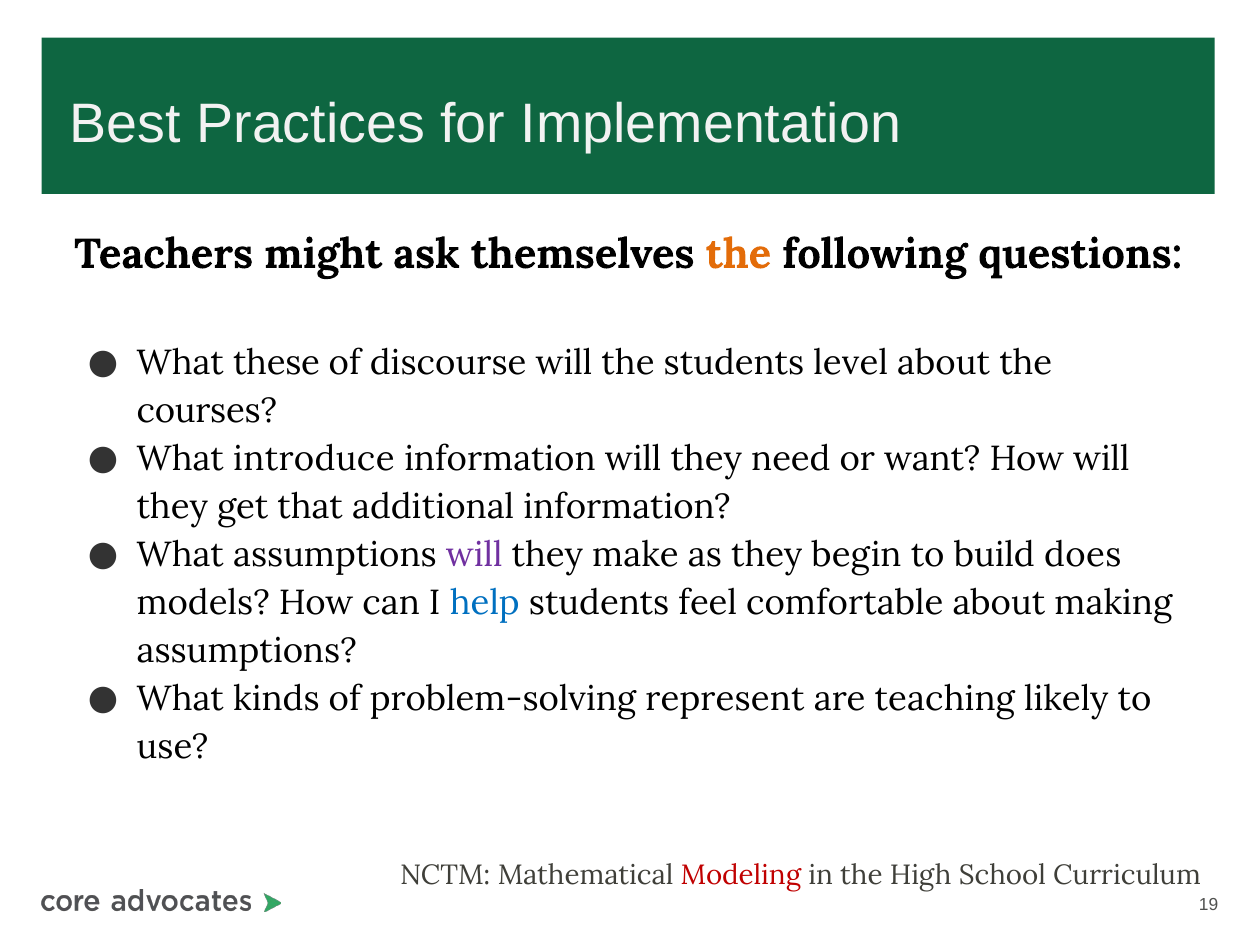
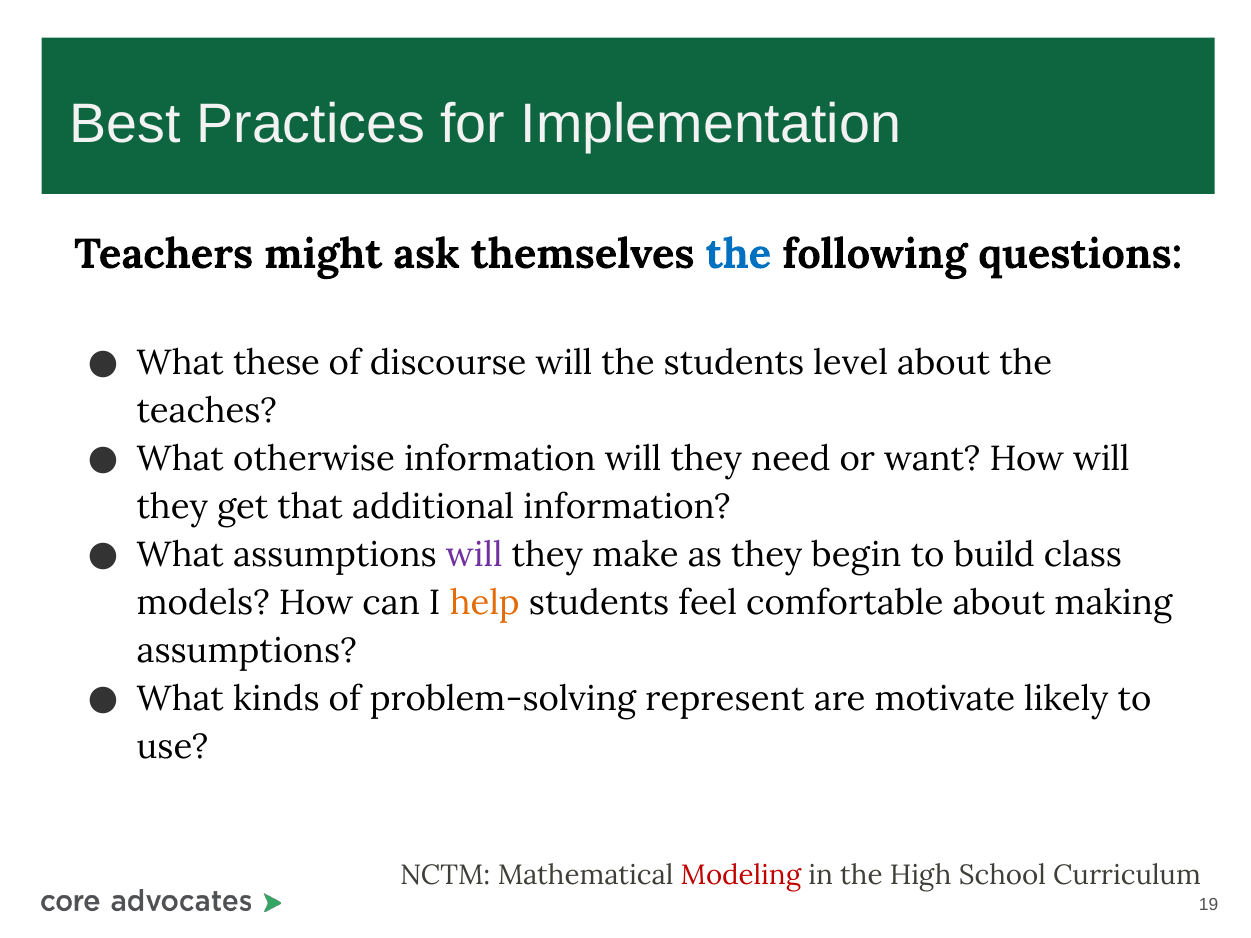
the at (738, 254) colour: orange -> blue
courses: courses -> teaches
introduce: introduce -> otherwise
does: does -> class
help colour: blue -> orange
teaching: teaching -> motivate
